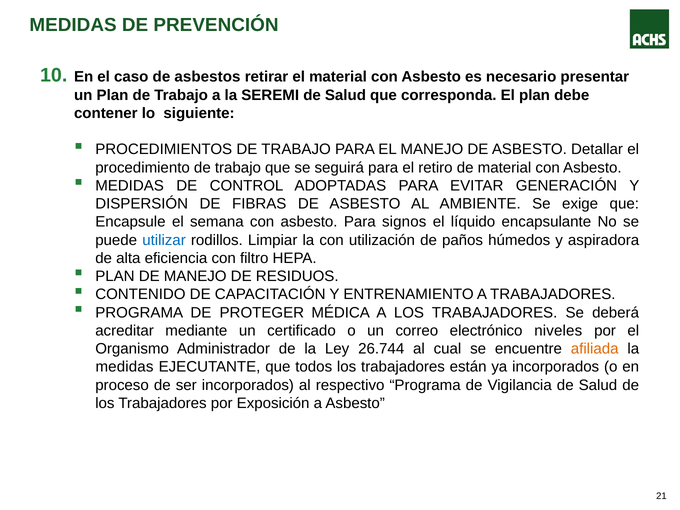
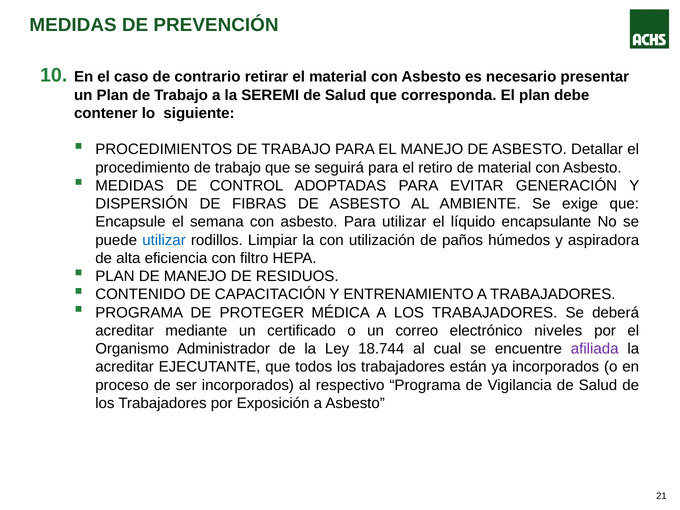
asbestos: asbestos -> contrario
Para signos: signos -> utilizar
26.744: 26.744 -> 18.744
afiliada colour: orange -> purple
medidas at (124, 367): medidas -> acreditar
